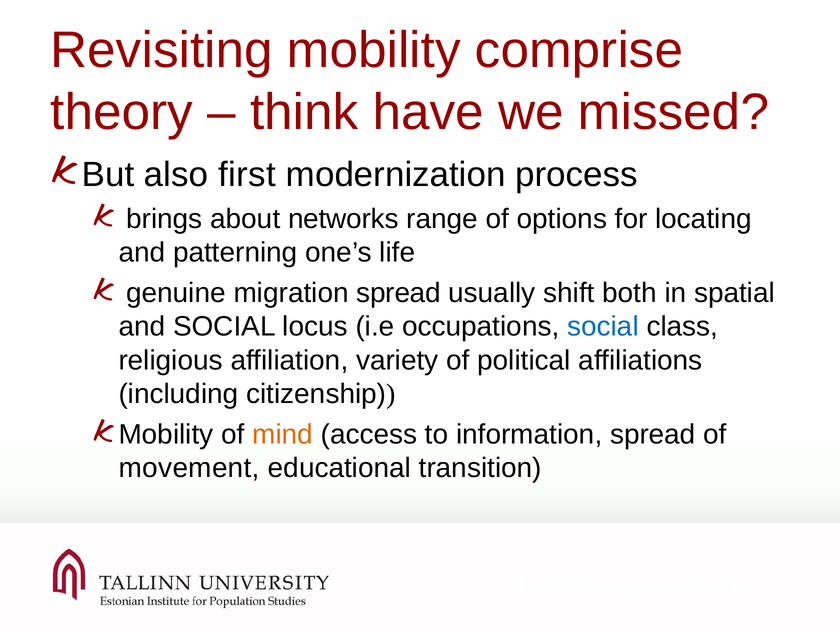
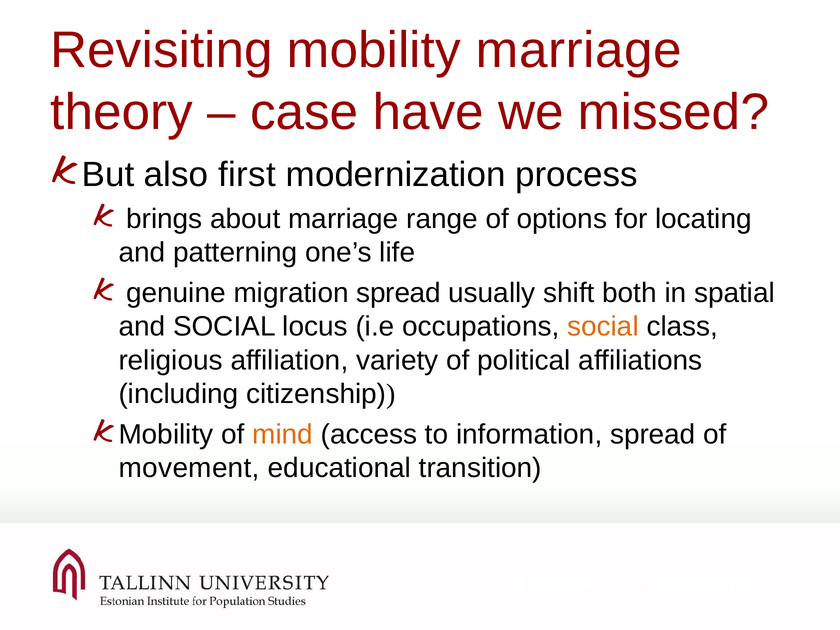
mobility comprise: comprise -> marriage
think: think -> case
about networks: networks -> marriage
social at (603, 327) colour: blue -> orange
